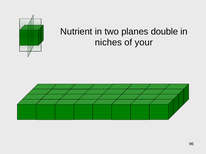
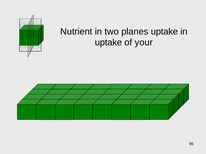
planes double: double -> uptake
niches at (108, 43): niches -> uptake
